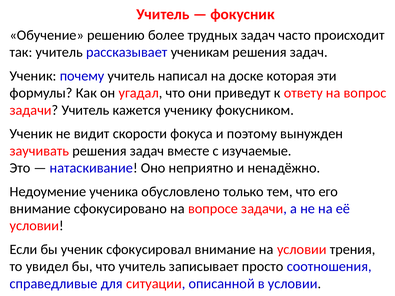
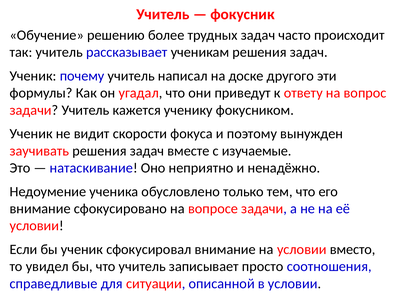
которая: которая -> другого
трения: трения -> вместо
